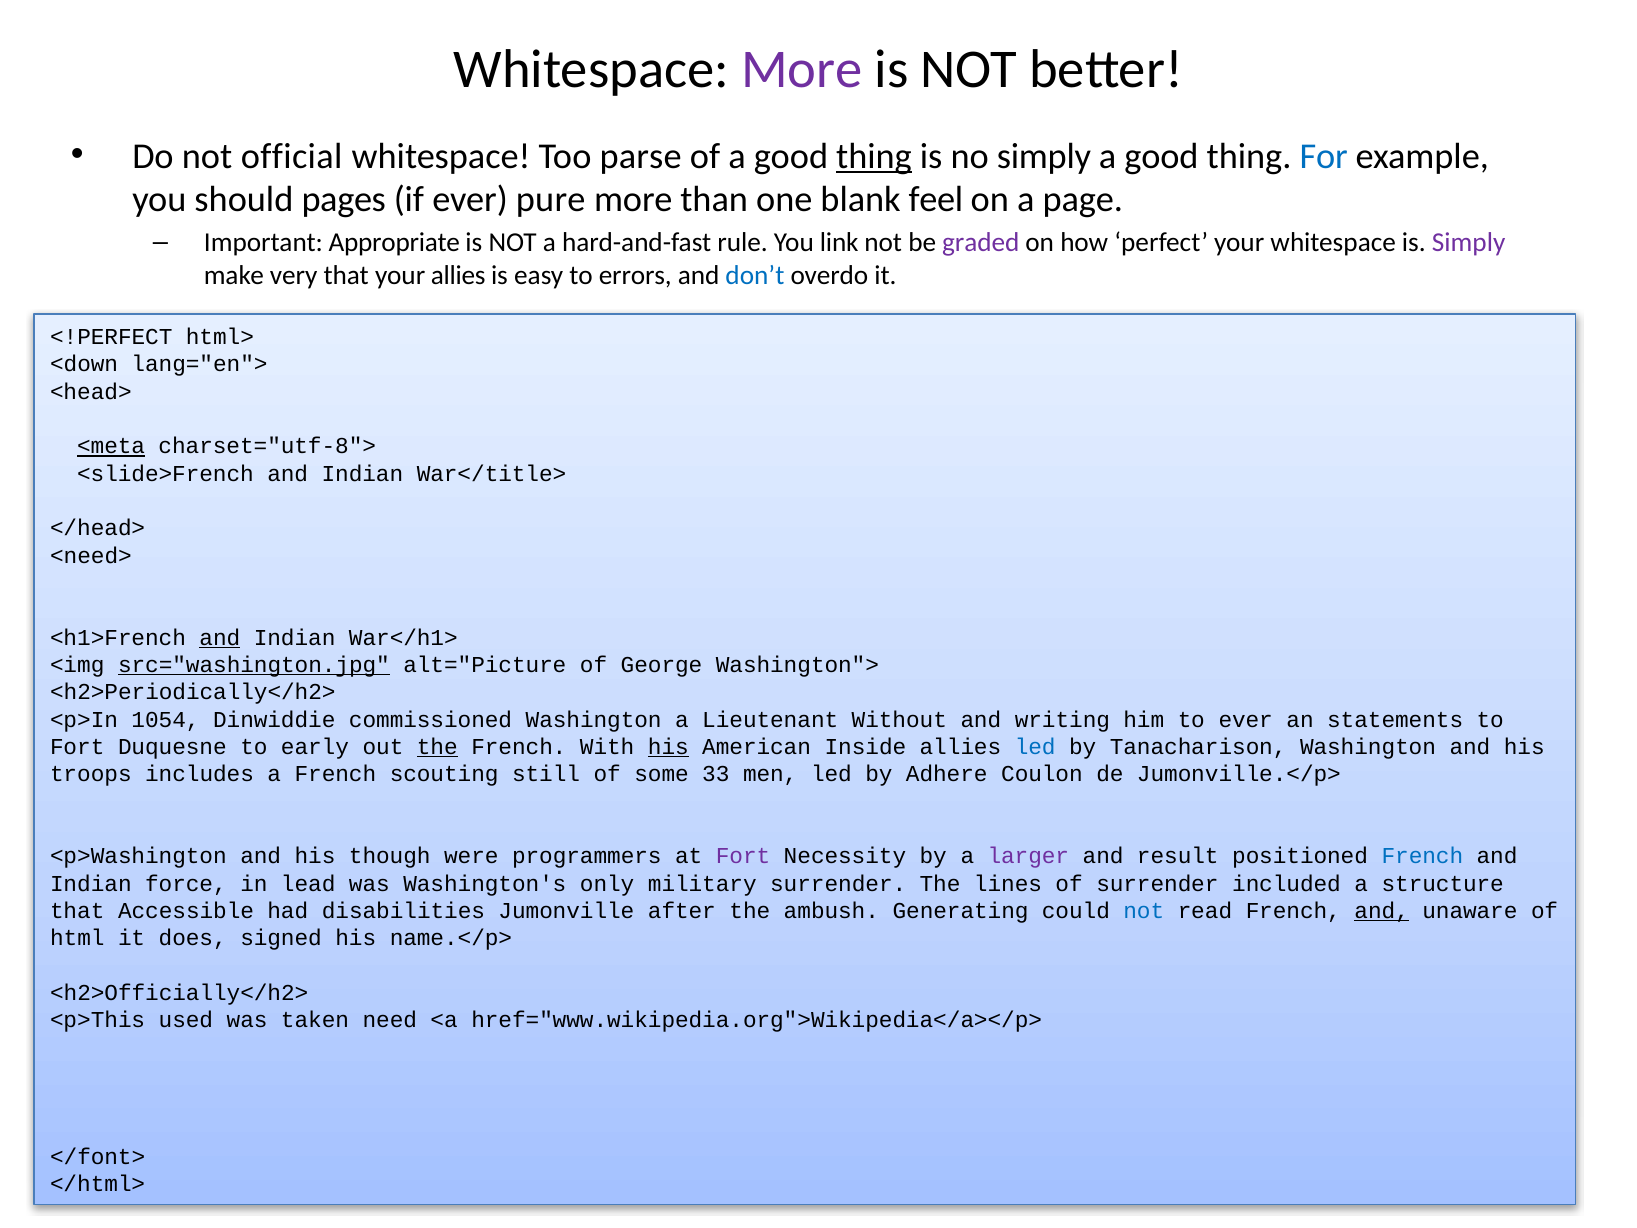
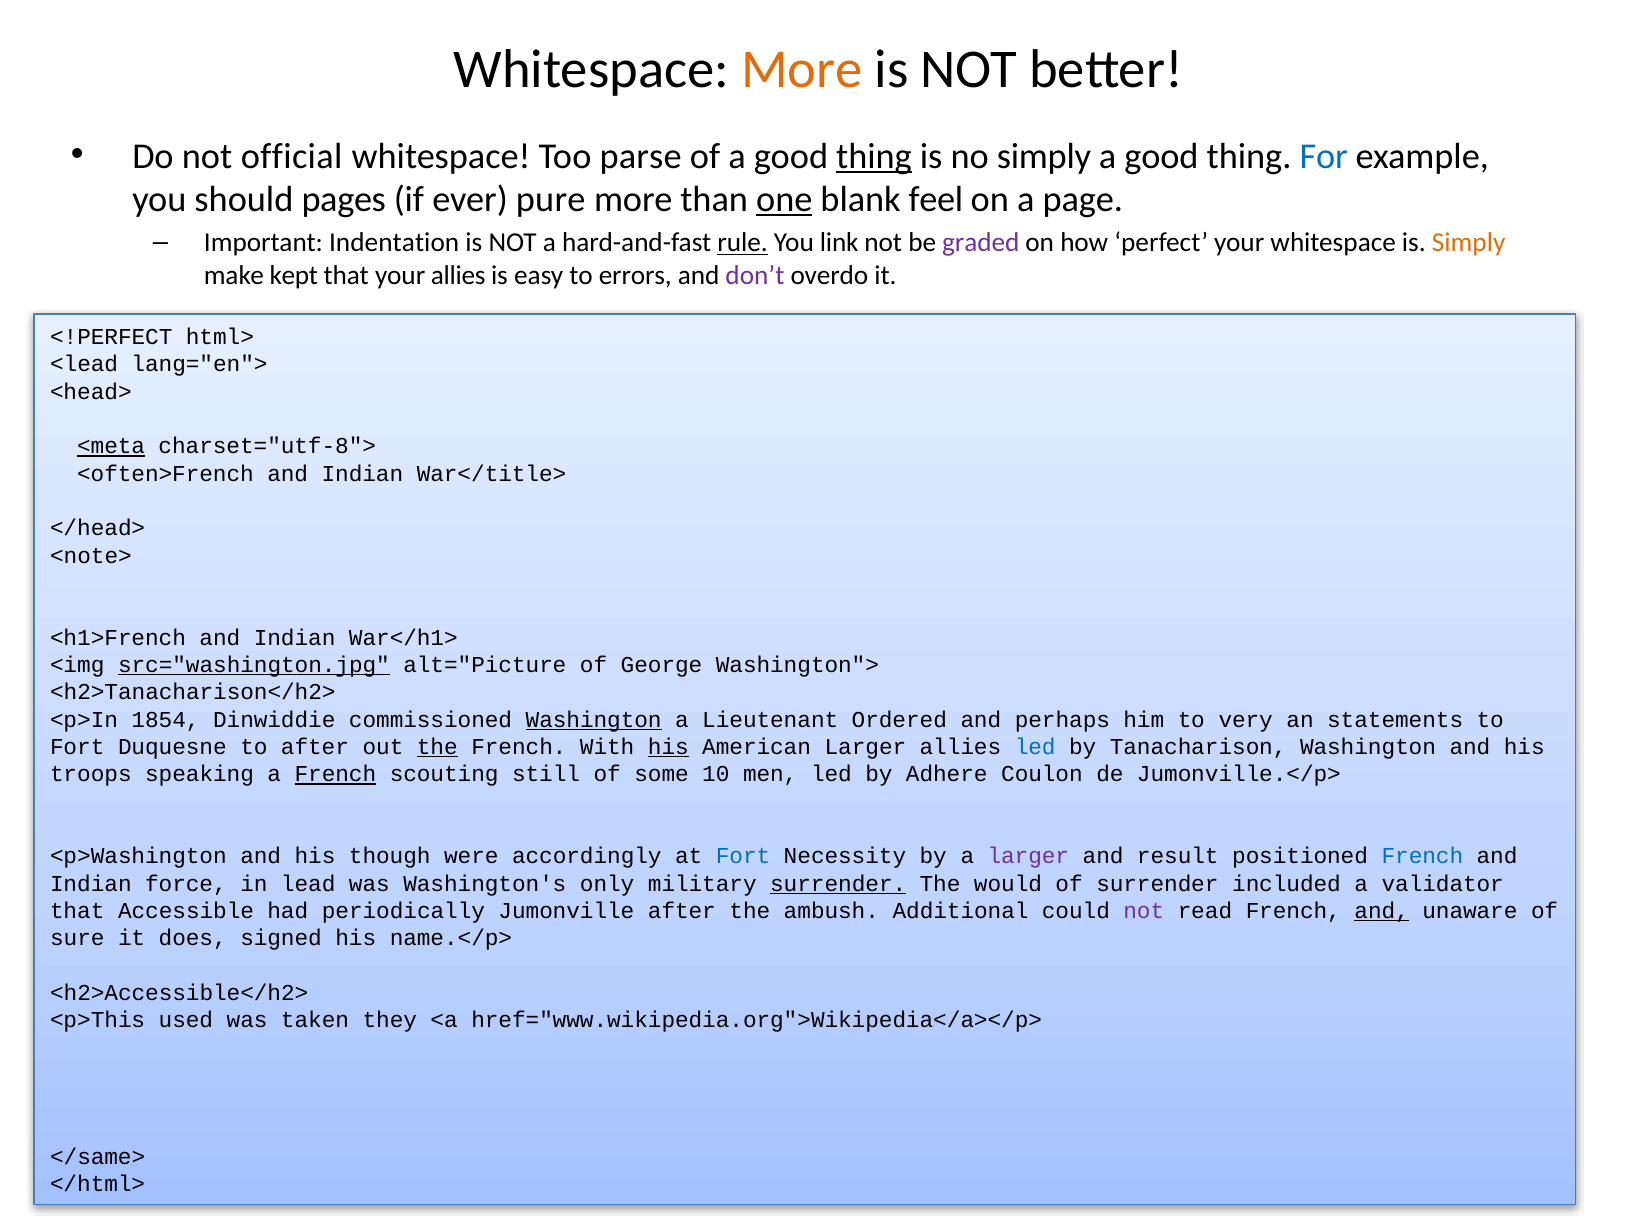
More at (802, 69) colour: purple -> orange
one underline: none -> present
Appropriate: Appropriate -> Indentation
rule underline: none -> present
Simply at (1469, 243) colour: purple -> orange
very: very -> kept
don’t colour: blue -> purple
<down: <down -> <lead
<slide>French: <slide>French -> <often>French
<need>: <need> -> <note>
and at (220, 638) underline: present -> none
<h2>Periodically</h2>: <h2>Periodically</h2> -> <h2>Tanacharison</h2>
1054: 1054 -> 1854
Washington at (594, 720) underline: none -> present
Without: Without -> Ordered
writing: writing -> perhaps
to ever: ever -> very
to early: early -> after
American Inside: Inside -> Larger
includes: includes -> speaking
French at (335, 774) underline: none -> present
33: 33 -> 10
programmers: programmers -> accordingly
Fort at (743, 856) colour: purple -> blue
surrender at (838, 883) underline: none -> present
lines: lines -> would
structure: structure -> validator
disabilities: disabilities -> periodically
Generating: Generating -> Additional
not at (1144, 911) colour: blue -> purple
html: html -> sure
<h2>Officially</h2>: <h2>Officially</h2> -> <h2>Accessible</h2>
need: need -> they
</font>: </font> -> </same>
